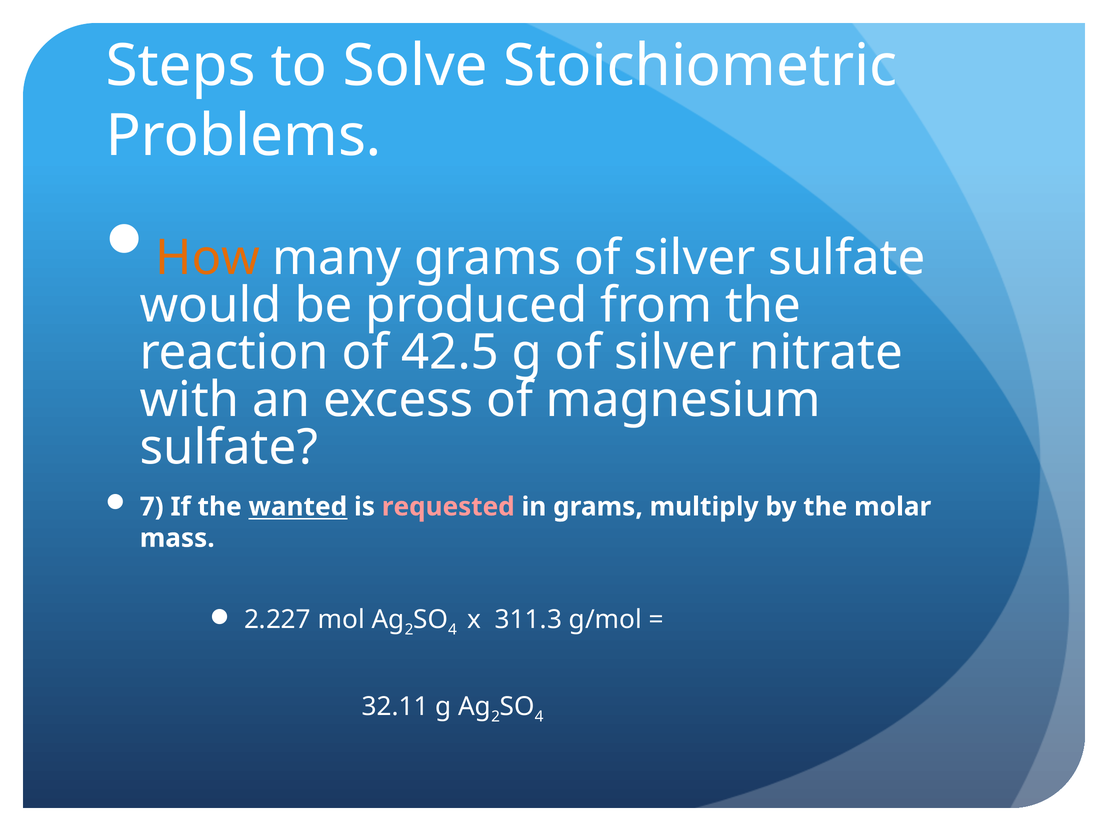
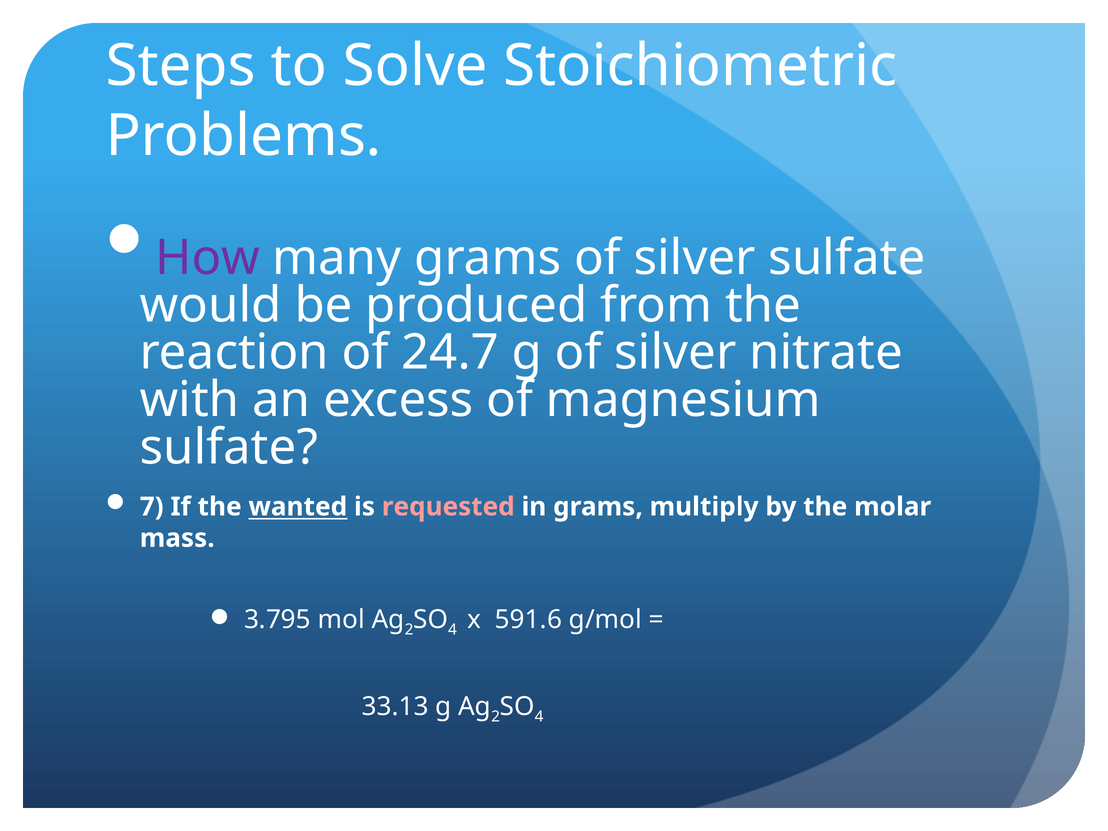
How colour: orange -> purple
42.5: 42.5 -> 24.7
2.227: 2.227 -> 3.795
311.3: 311.3 -> 591.6
32.11: 32.11 -> 33.13
